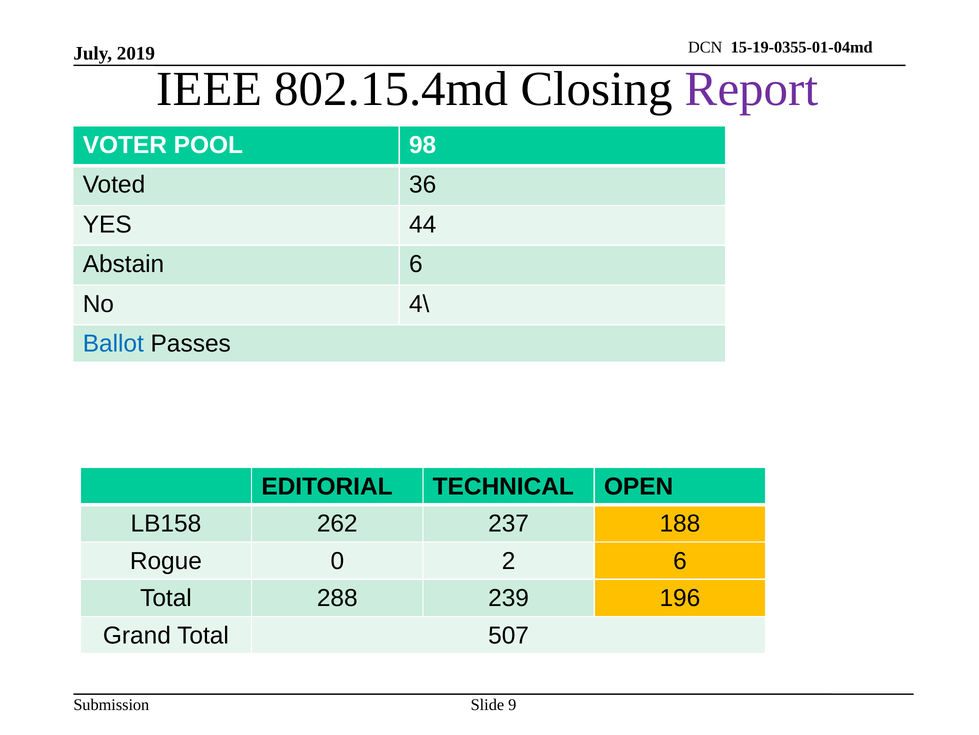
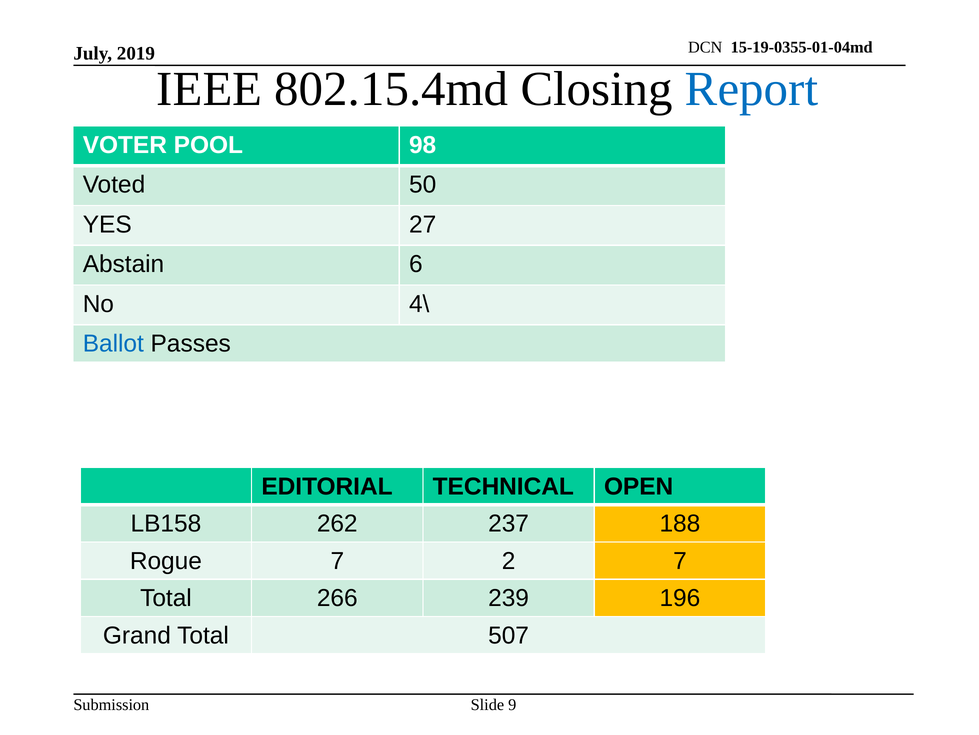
Report colour: purple -> blue
36: 36 -> 50
44: 44 -> 27
Rogue 0: 0 -> 7
2 6: 6 -> 7
288: 288 -> 266
